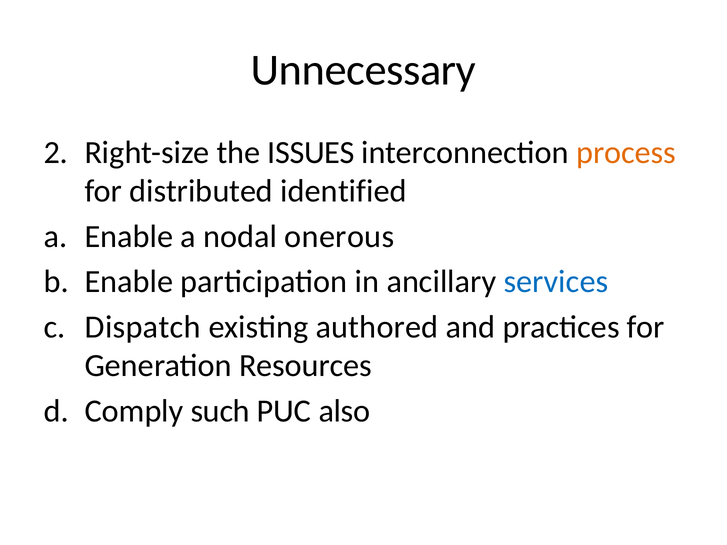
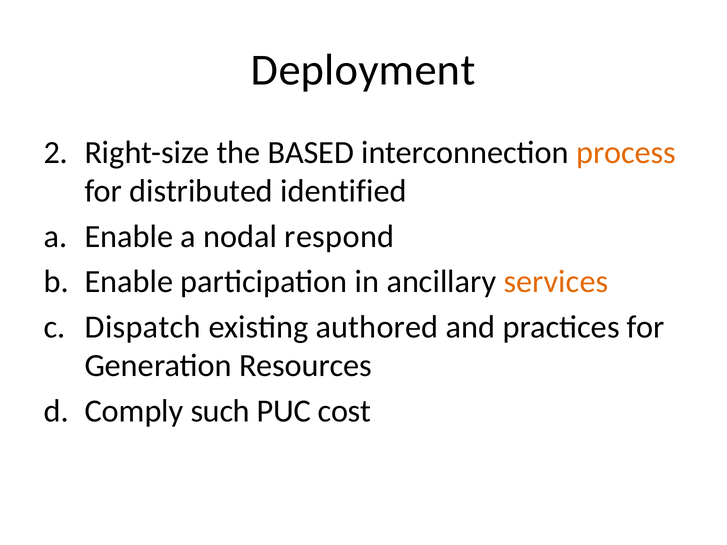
Unnecessary: Unnecessary -> Deployment
ISSUES: ISSUES -> BASED
onerous: onerous -> respond
services colour: blue -> orange
also: also -> cost
